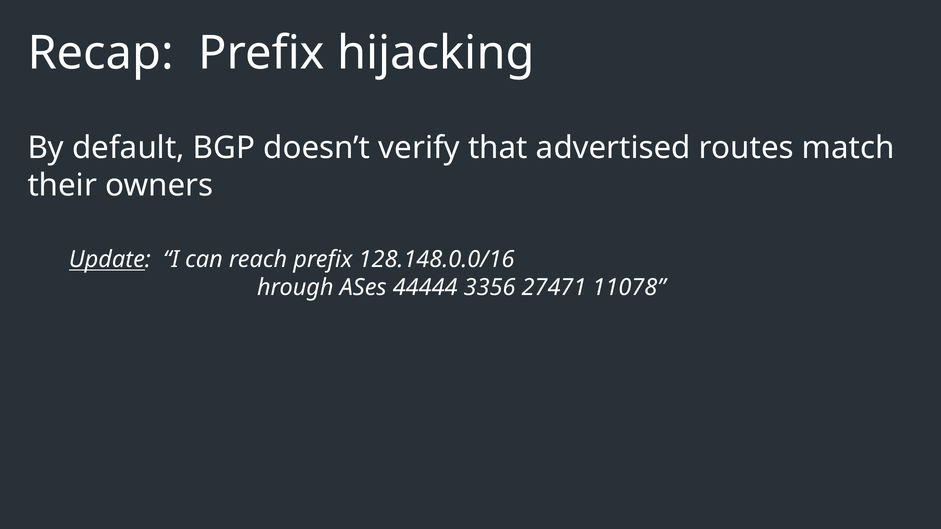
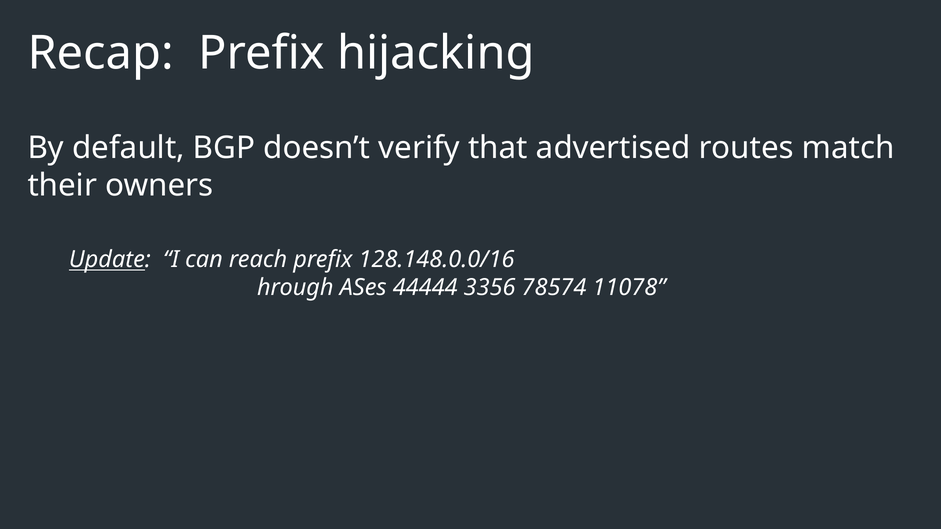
27471: 27471 -> 78574
